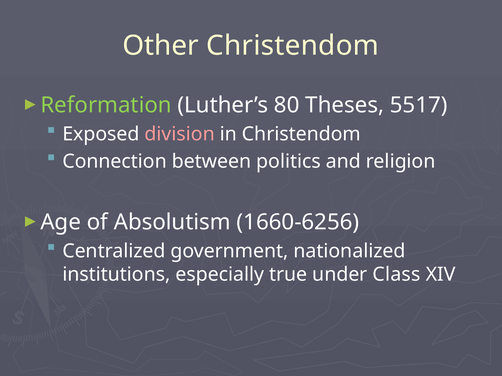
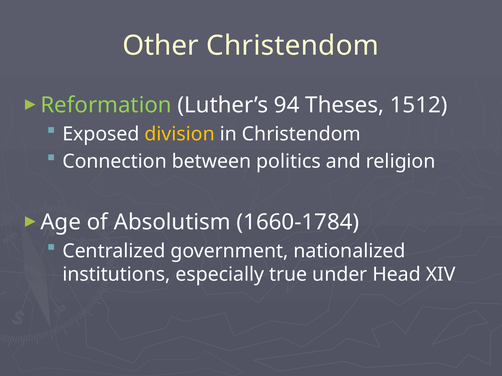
80: 80 -> 94
5517: 5517 -> 1512
division colour: pink -> yellow
1660-6256: 1660-6256 -> 1660-1784
Class: Class -> Head
